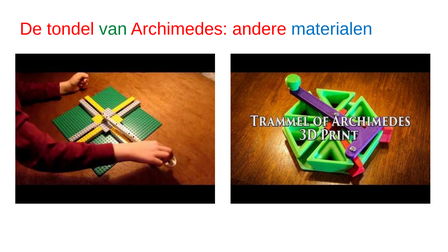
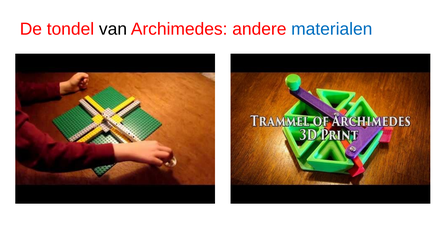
van colour: green -> black
